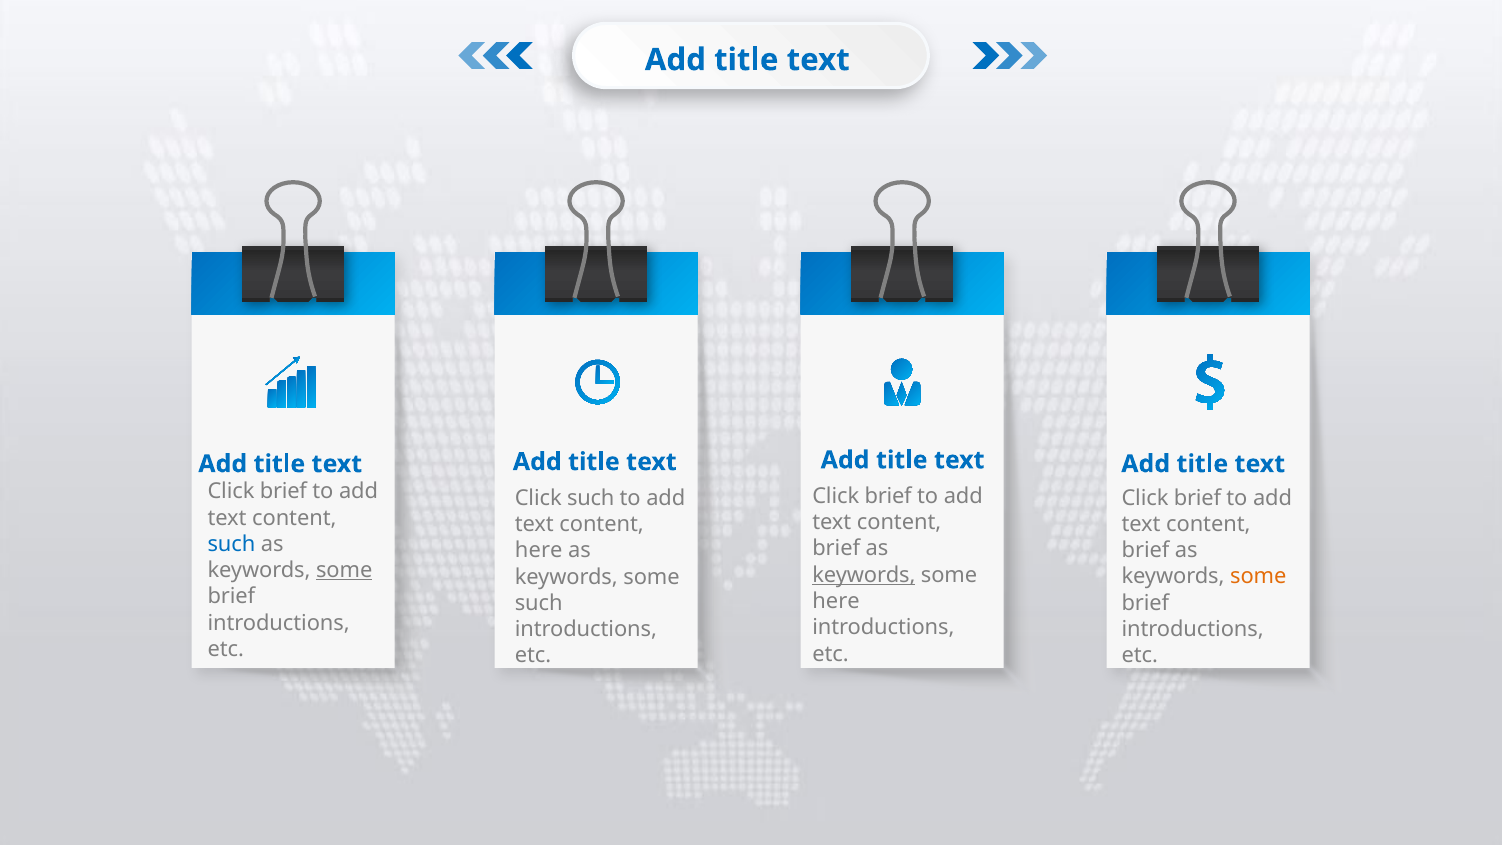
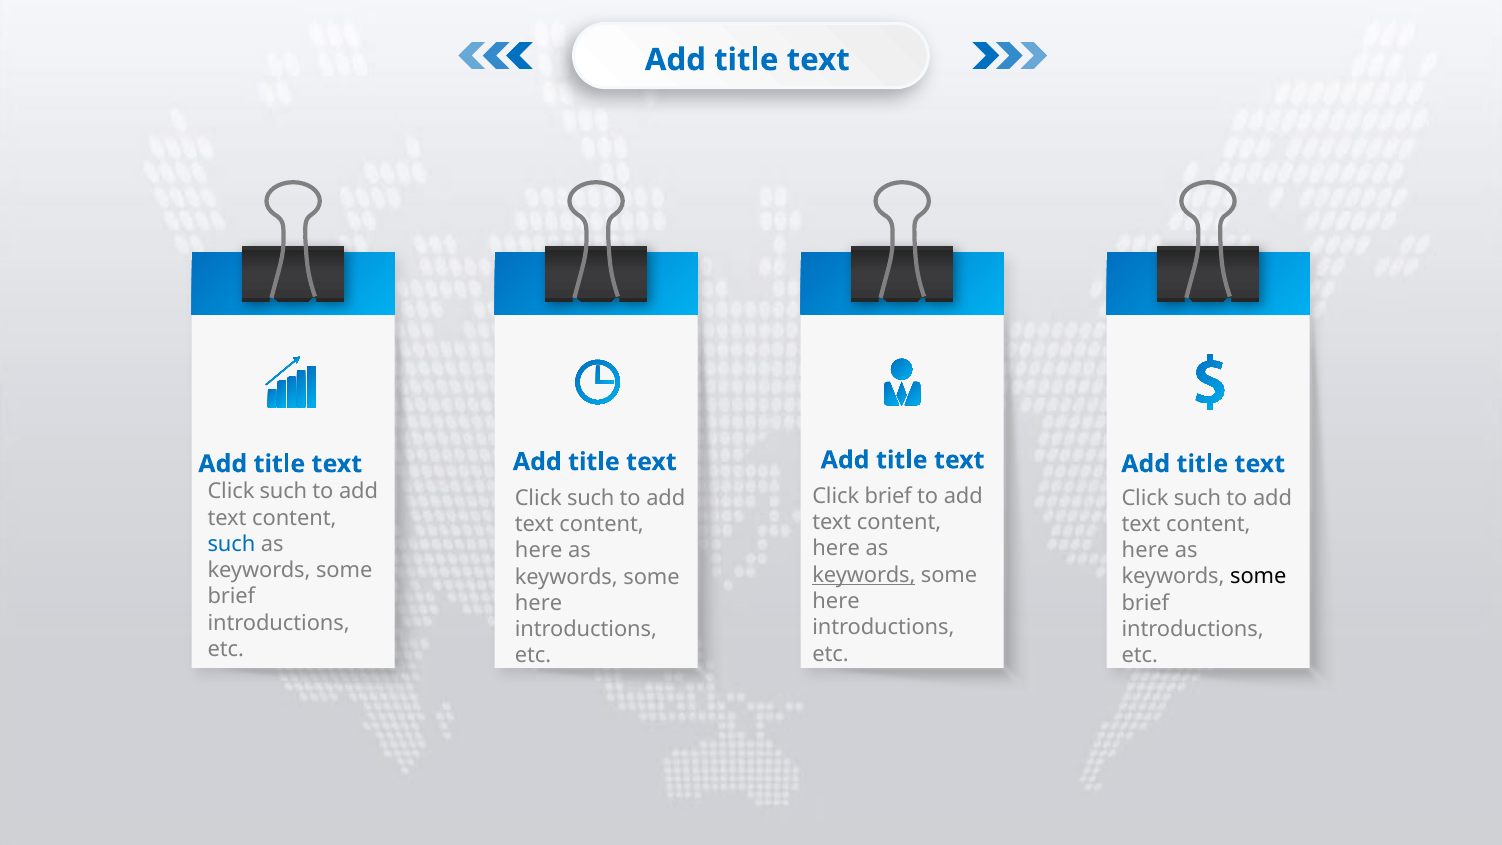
brief at (283, 492): brief -> such
brief at (1198, 498): brief -> such
brief at (836, 549): brief -> here
brief at (1146, 550): brief -> here
some at (344, 570) underline: present -> none
some at (1258, 576) colour: orange -> black
such at (539, 603): such -> here
